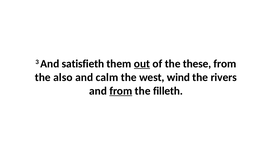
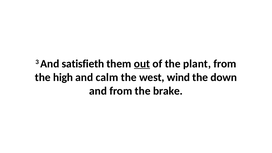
these: these -> plant
also: also -> high
rivers: rivers -> down
from at (121, 91) underline: present -> none
filleth: filleth -> brake
